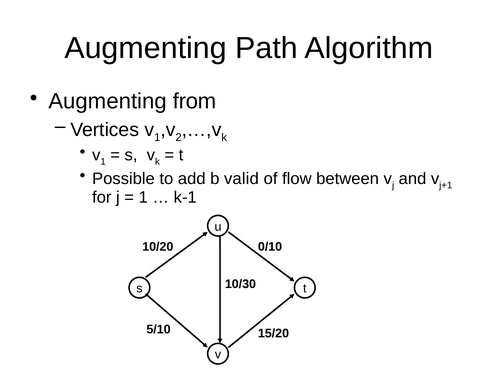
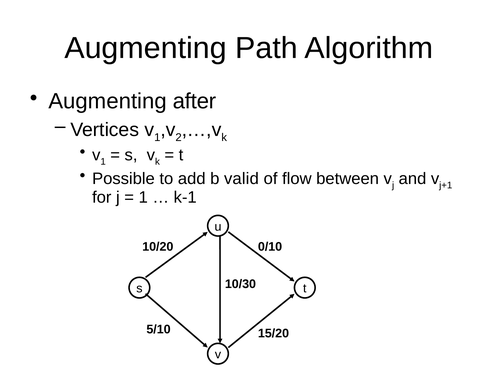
from: from -> after
